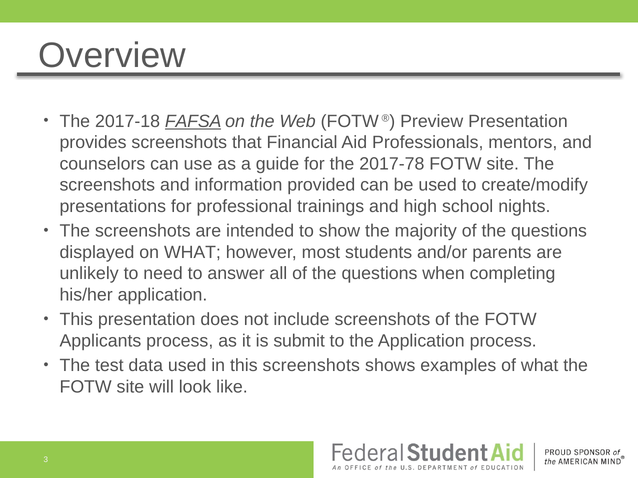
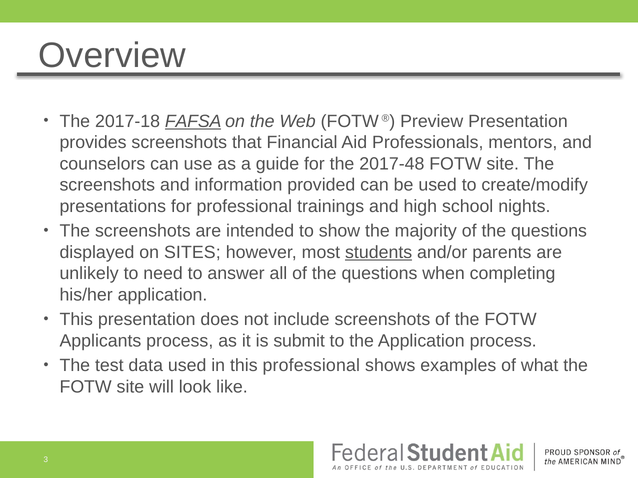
2017-78: 2017-78 -> 2017-48
on WHAT: WHAT -> SITES
students underline: none -> present
this screenshots: screenshots -> professional
